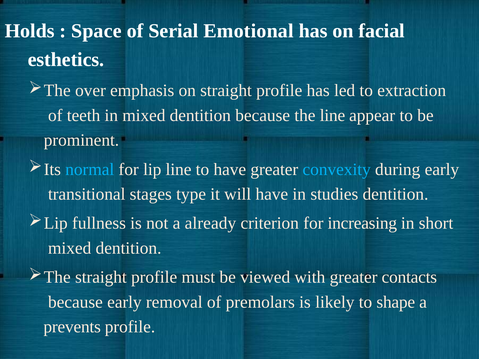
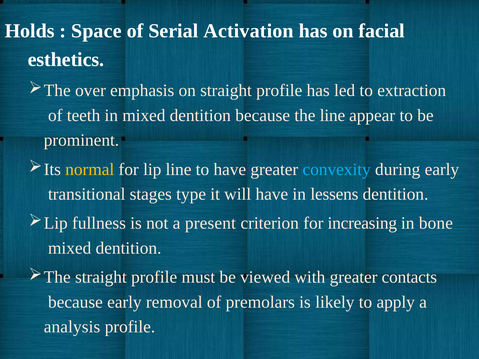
Emotional: Emotional -> Activation
normal colour: light blue -> yellow
studies: studies -> lessens
already: already -> present
short: short -> bone
shape: shape -> apply
prevents: prevents -> analysis
